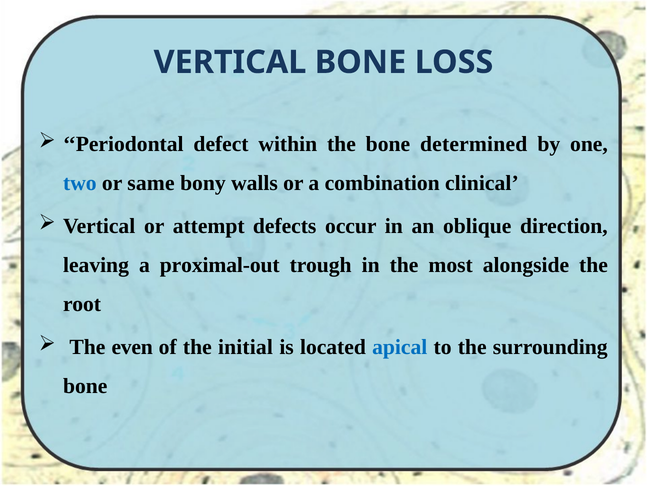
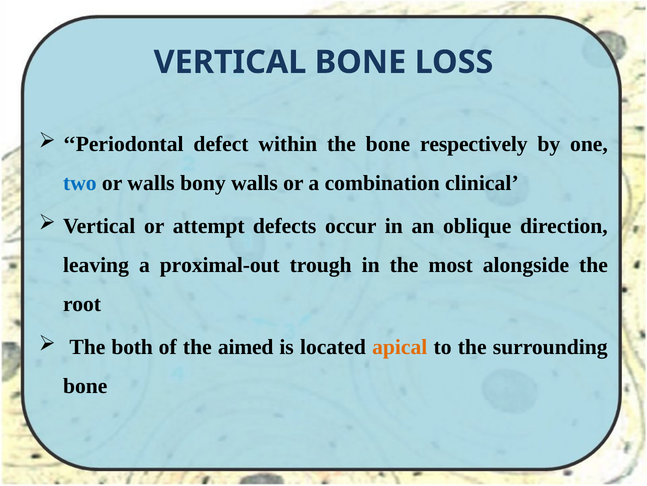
determined: determined -> respectively
or same: same -> walls
even: even -> both
initial: initial -> aimed
apical colour: blue -> orange
